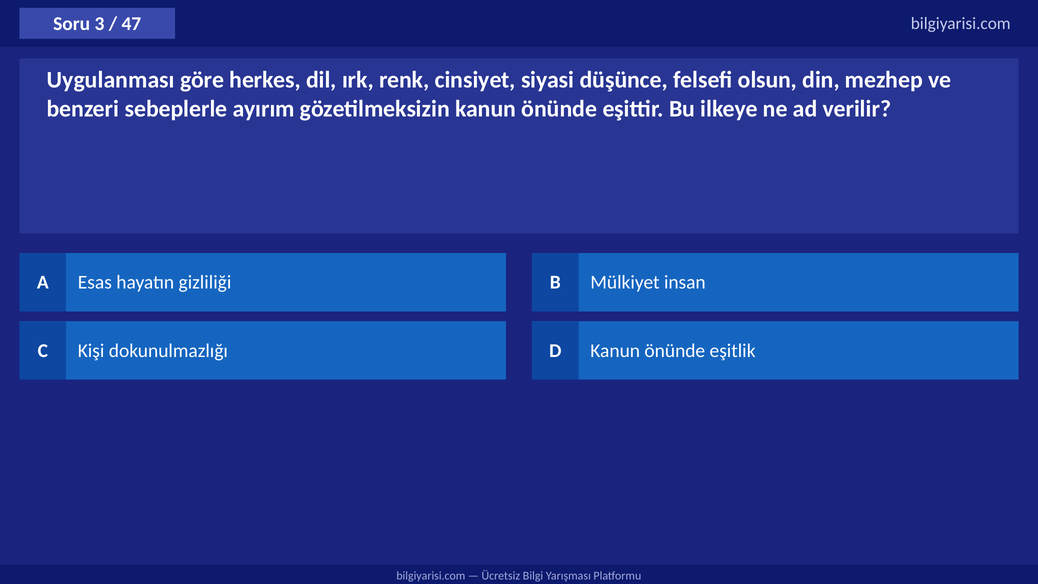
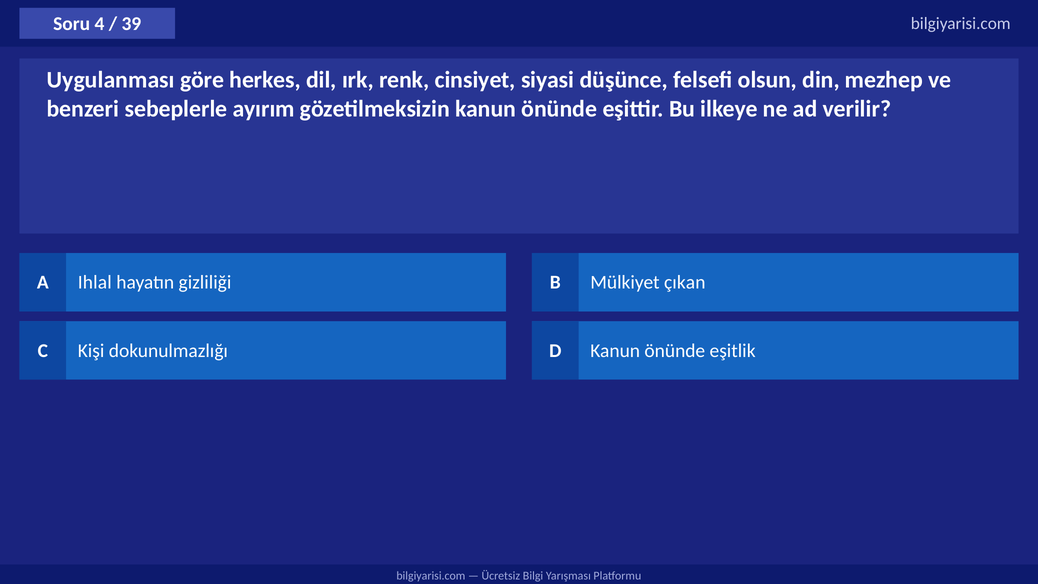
3: 3 -> 4
47: 47 -> 39
Esas: Esas -> Ihlal
insan: insan -> çıkan
